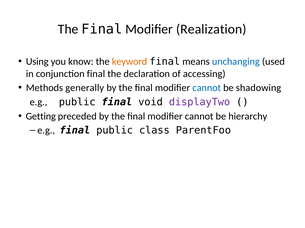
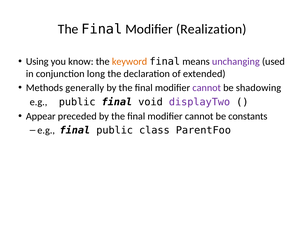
unchanging colour: blue -> purple
conjunction final: final -> long
accessing: accessing -> extended
cannot at (207, 88) colour: blue -> purple
Getting: Getting -> Appear
hierarchy: hierarchy -> constants
